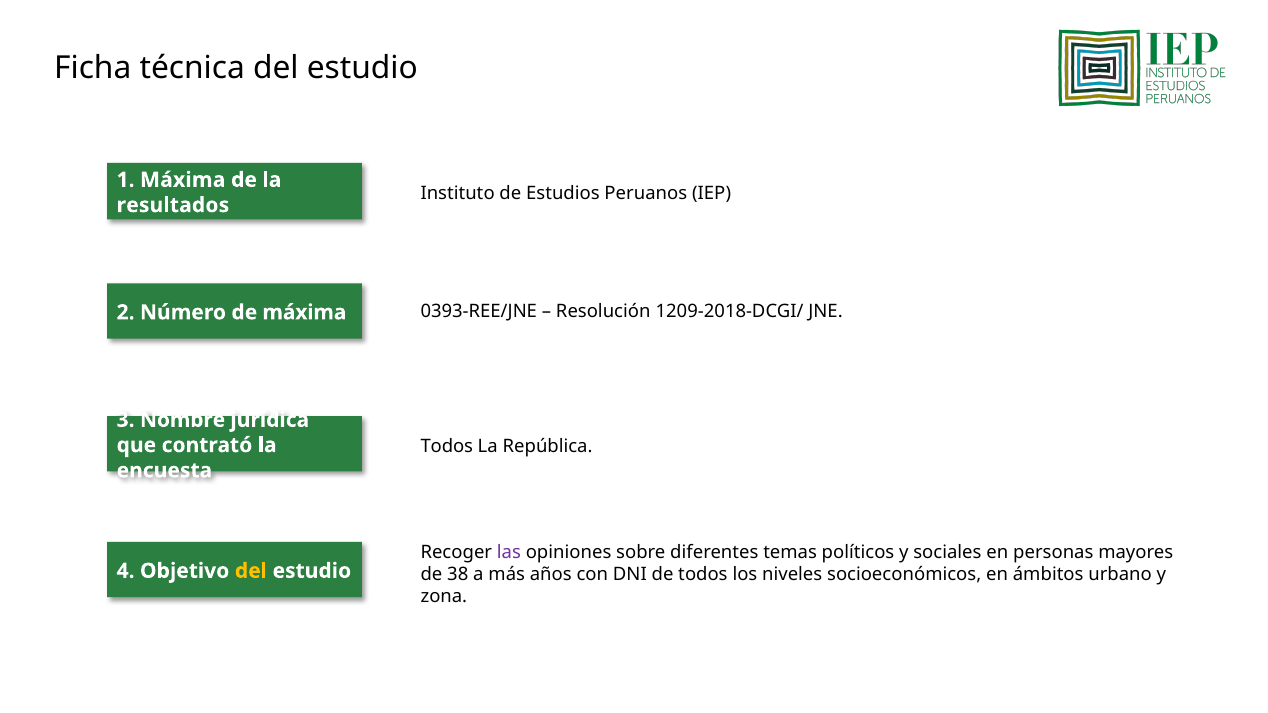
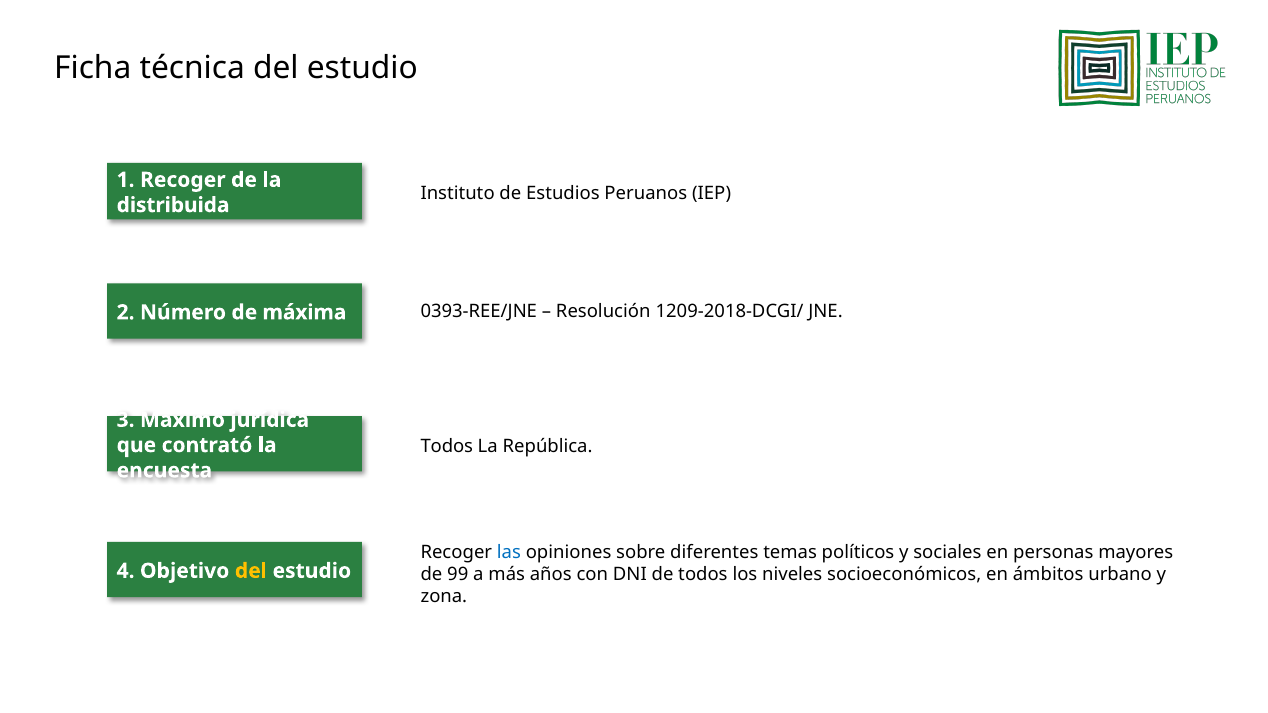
1 Máxima: Máxima -> Recoger
resultados: resultados -> distribuida
Nombre: Nombre -> Máximo
las colour: purple -> blue
38: 38 -> 99
